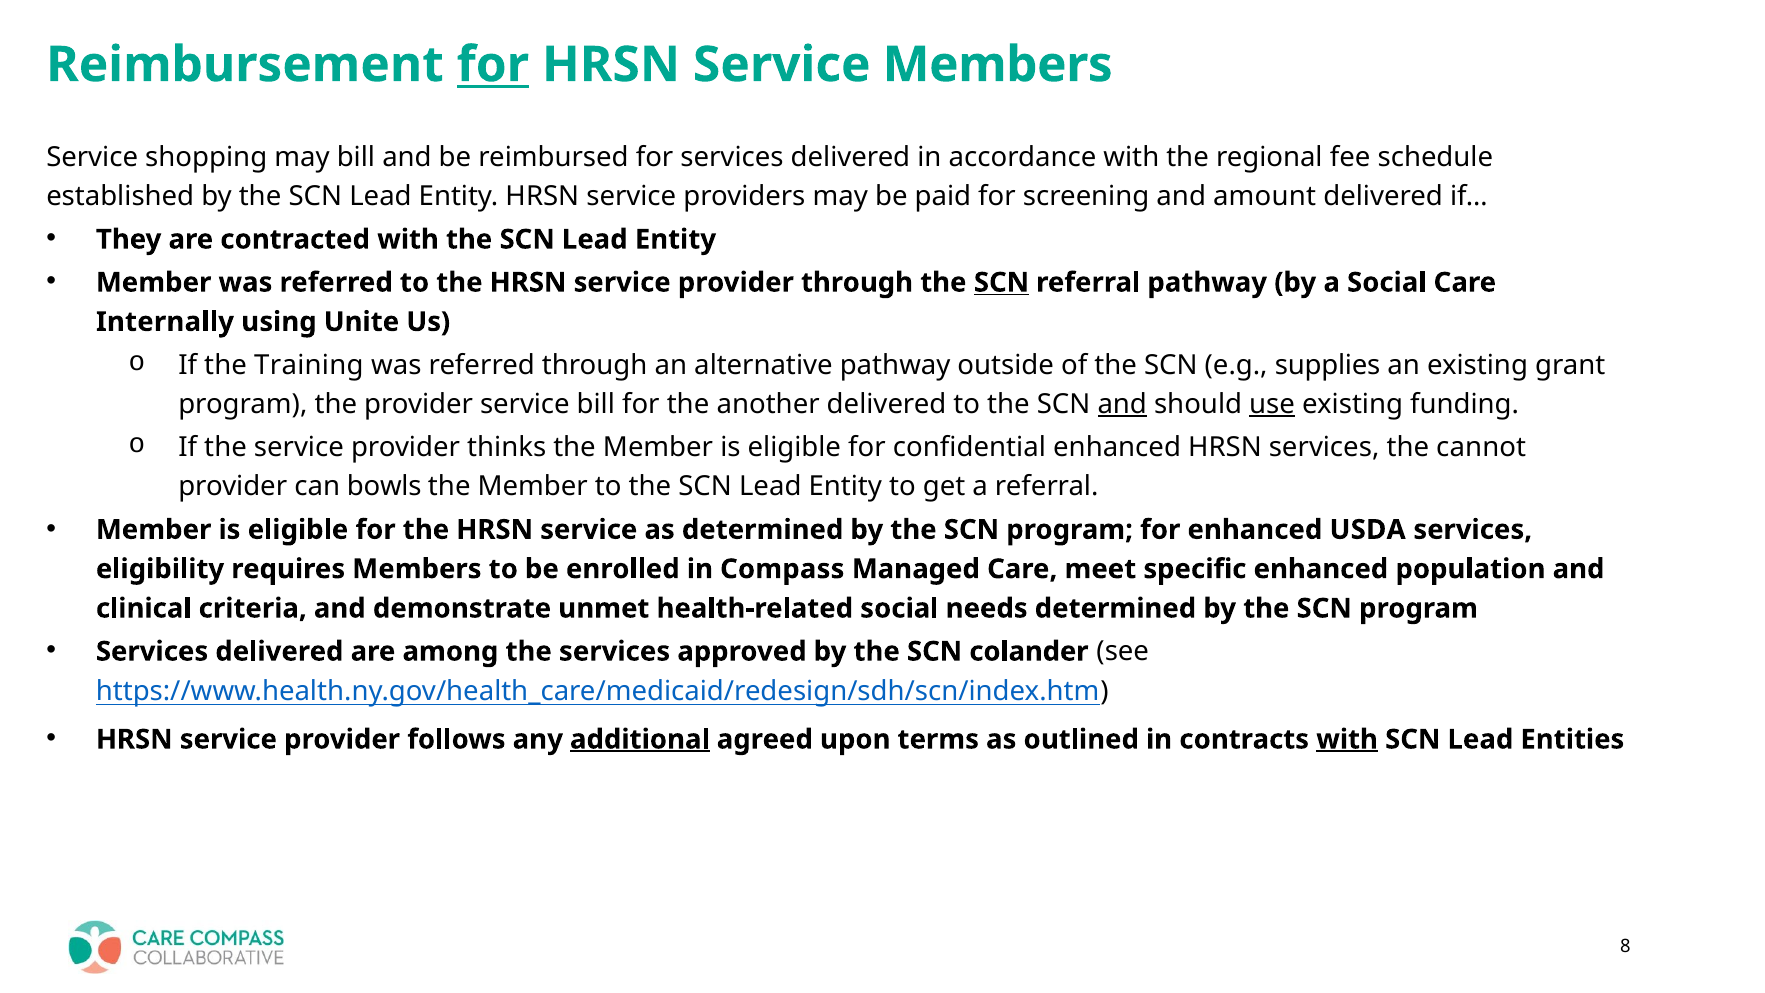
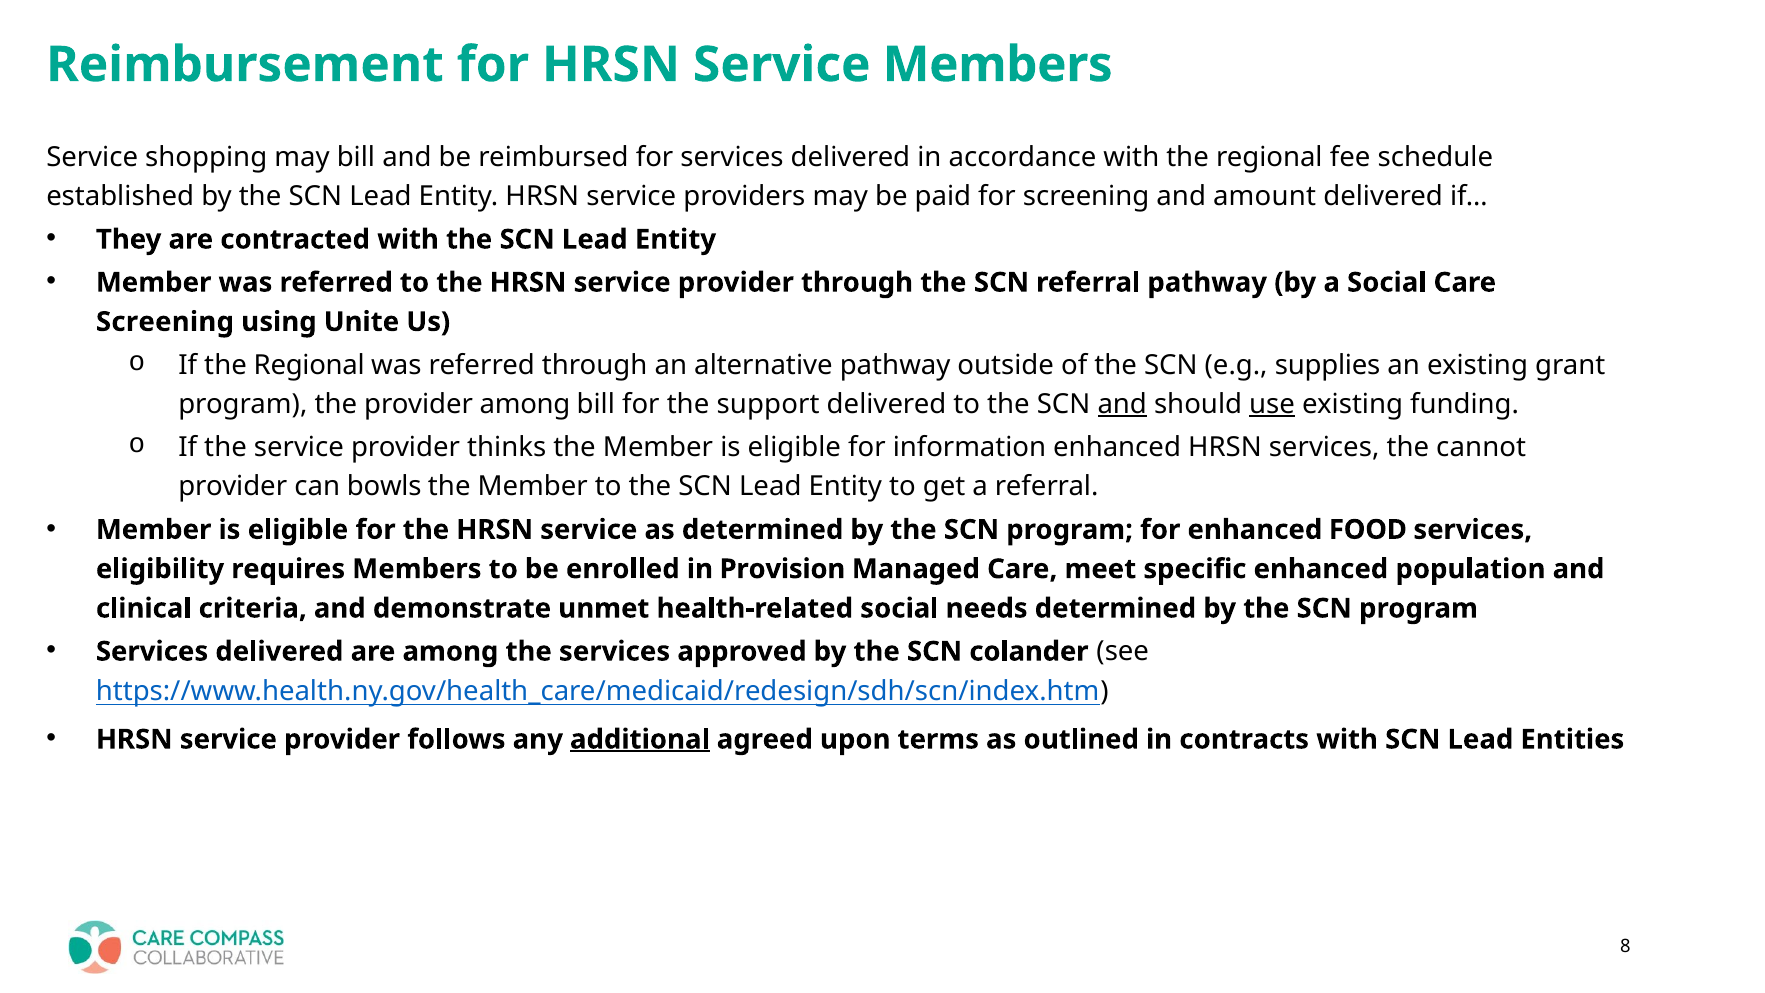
for at (493, 65) underline: present -> none
SCN at (1001, 282) underline: present -> none
Internally at (165, 322): Internally -> Screening
If the Training: Training -> Regional
provider service: service -> among
another: another -> support
confidential: confidential -> information
USDA: USDA -> FOOD
Compass: Compass -> Provision
with at (1347, 739) underline: present -> none
